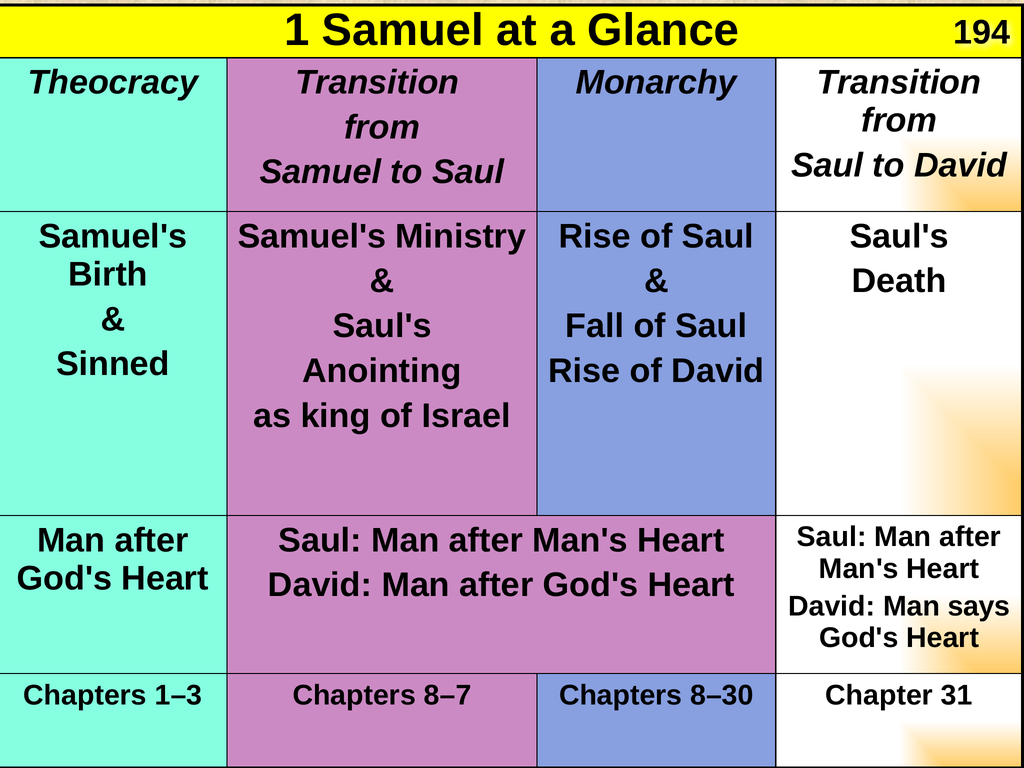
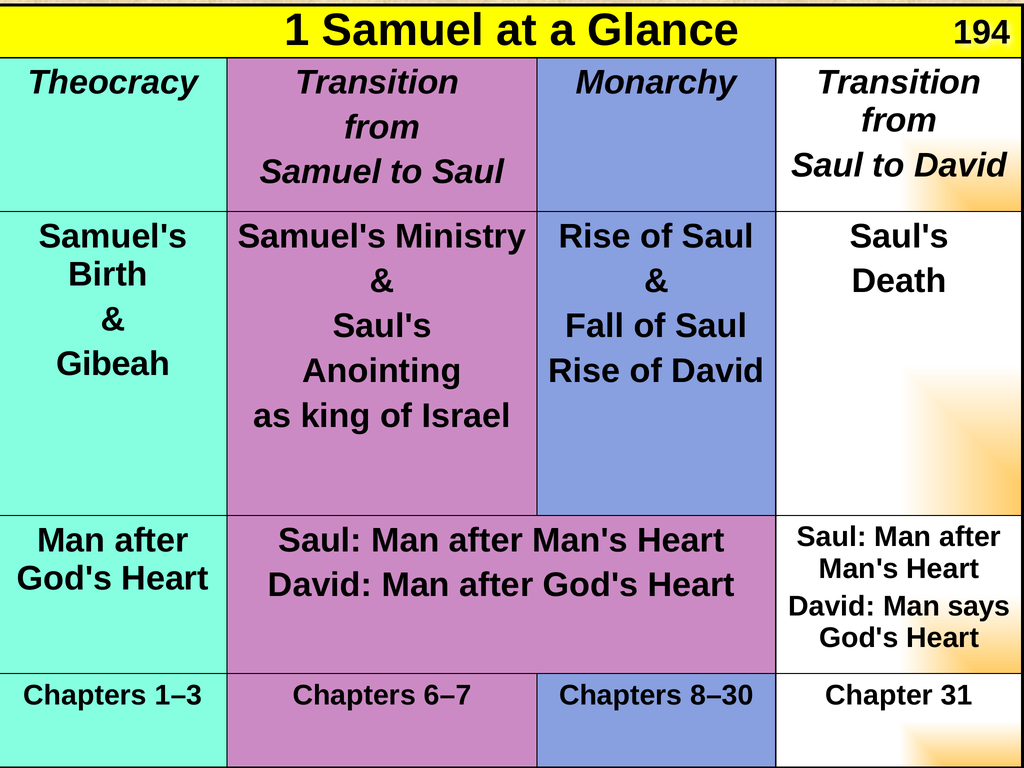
Sinned: Sinned -> Gibeah
8–7: 8–7 -> 6–7
